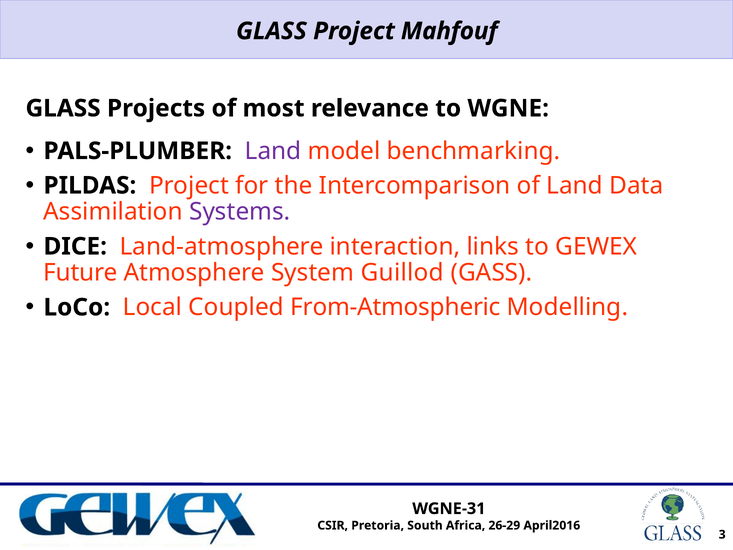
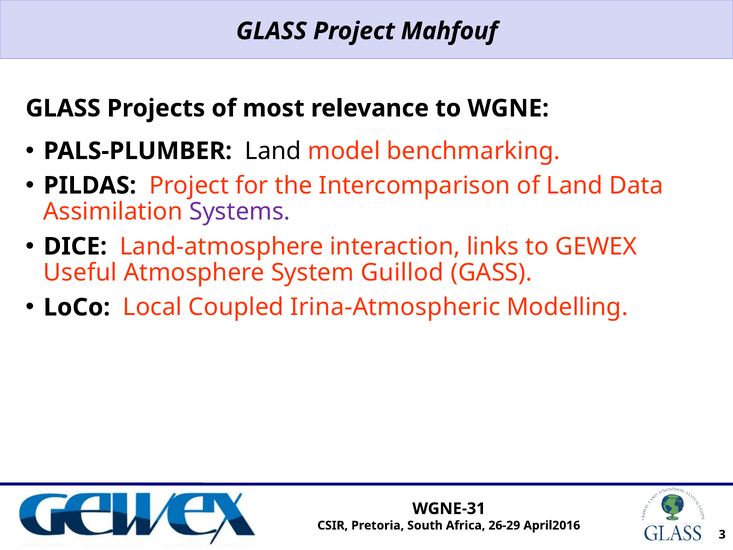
Land at (273, 151) colour: purple -> black
Future: Future -> Useful
From-Atmospheric: From-Atmospheric -> Irina-Atmospheric
